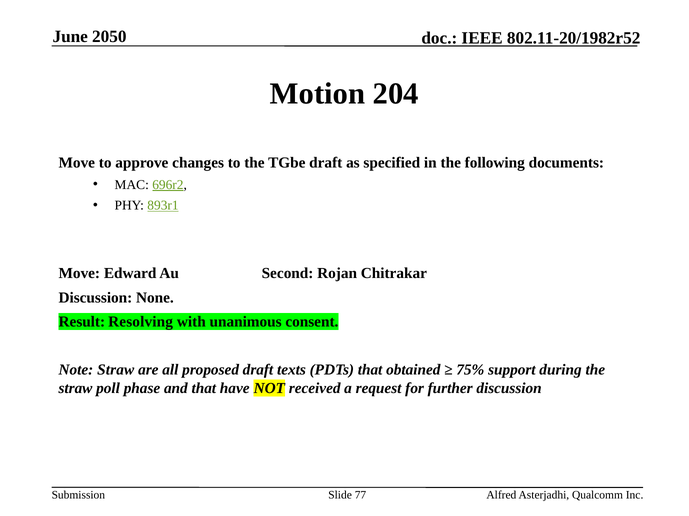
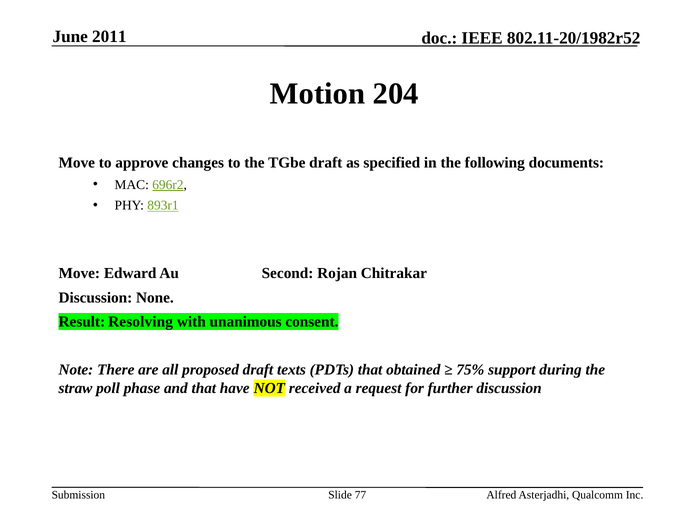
2050: 2050 -> 2011
Note Straw: Straw -> There
